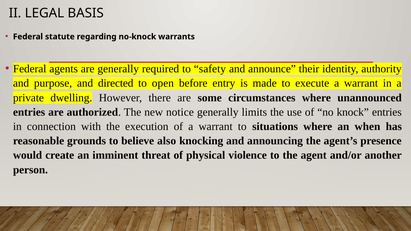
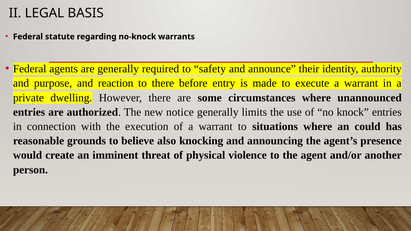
directed: directed -> reaction
to open: open -> there
when: when -> could
